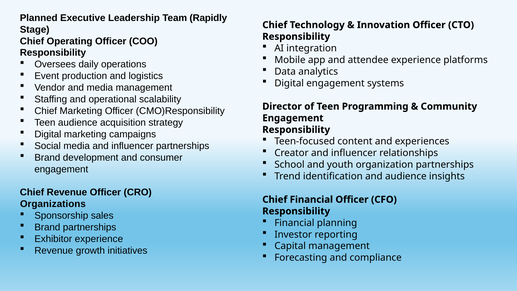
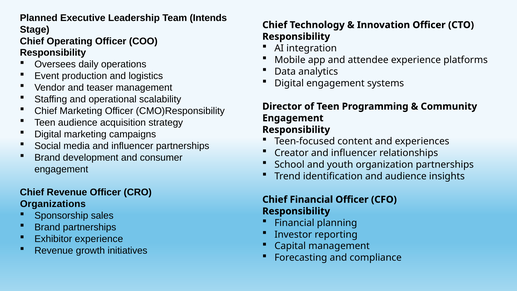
Rapidly: Rapidly -> Intends
and media: media -> teaser
